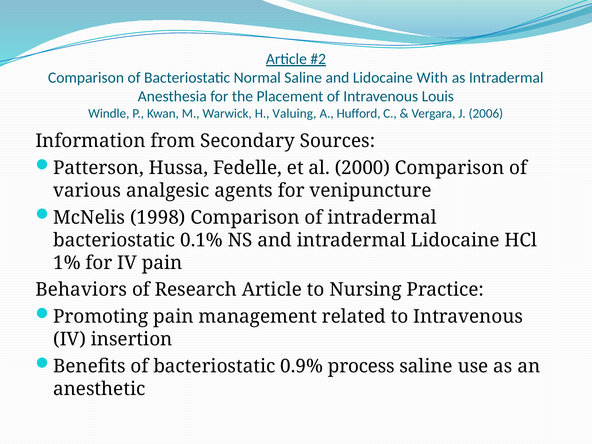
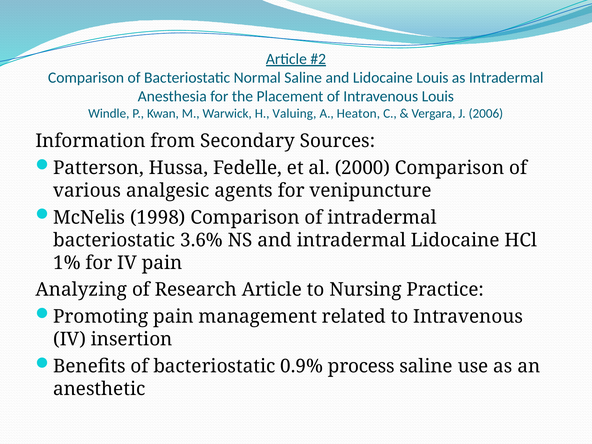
Lidocaine With: With -> Louis
Hufford: Hufford -> Heaton
0.1%: 0.1% -> 3.6%
Behaviors: Behaviors -> Analyzing
